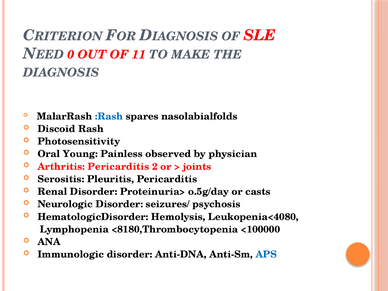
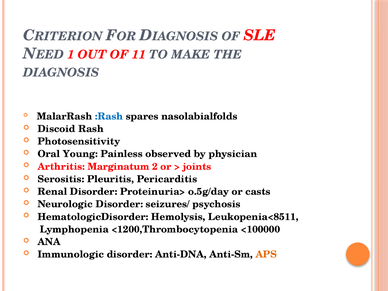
0: 0 -> 1
Arthritis Pericarditis: Pericarditis -> Marginatum
Leukopenia<4080: Leukopenia<4080 -> Leukopenia<8511
<8180,Thrombocytopenia: <8180,Thrombocytopenia -> <1200,Thrombocytopenia
APS colour: blue -> orange
